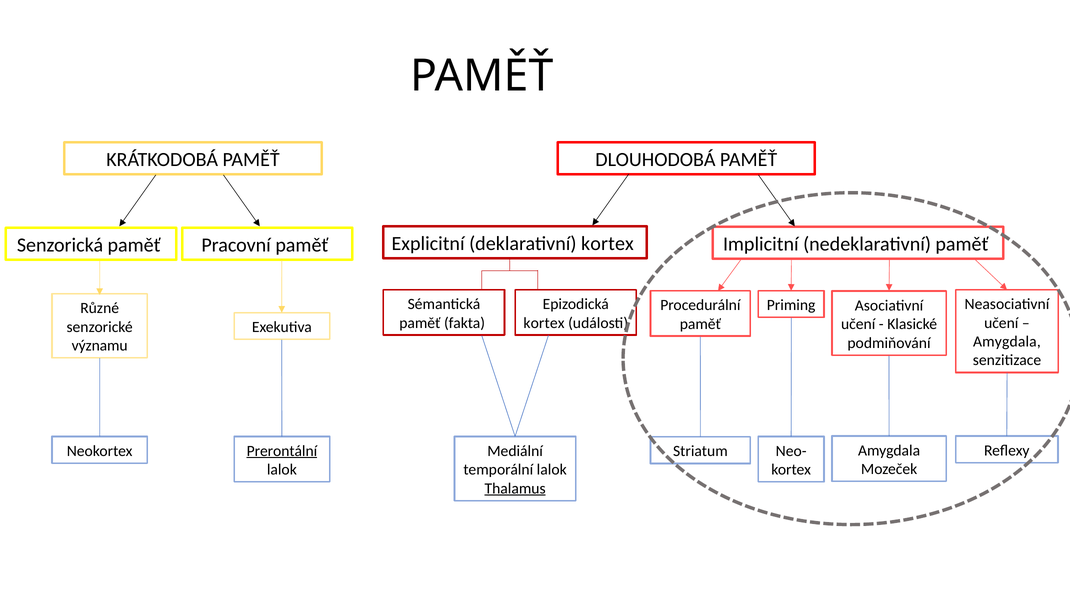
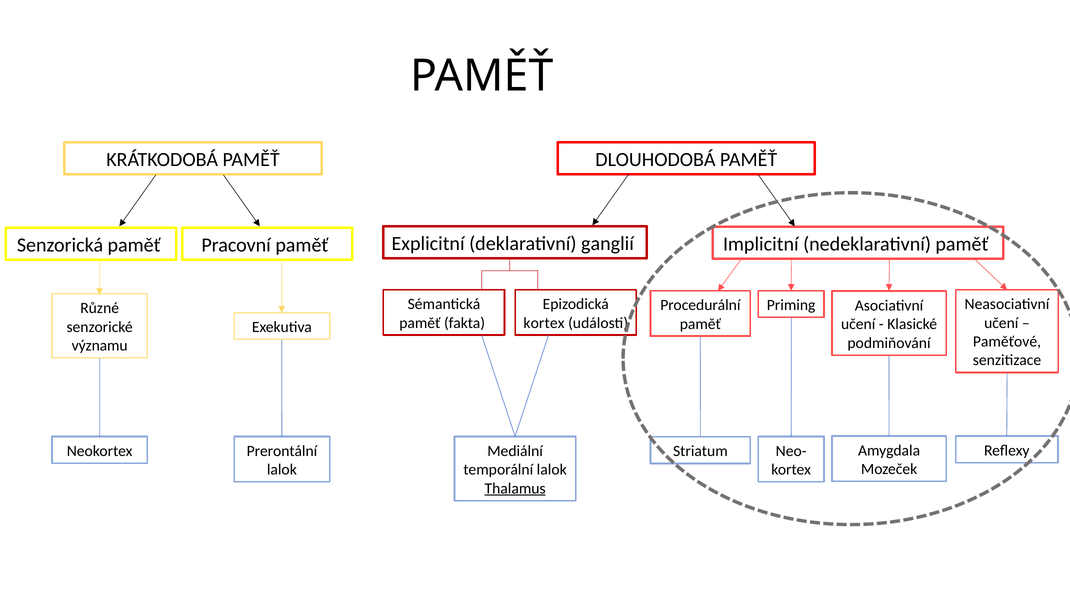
deklarativní kortex: kortex -> ganglií
Amygdala at (1007, 342): Amygdala -> Paměťové
Prerontální underline: present -> none
